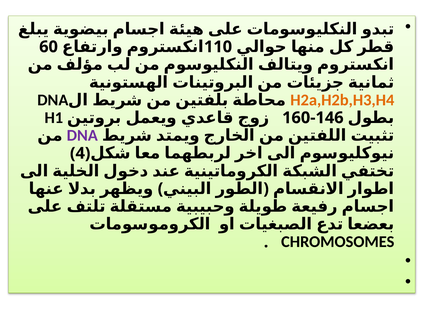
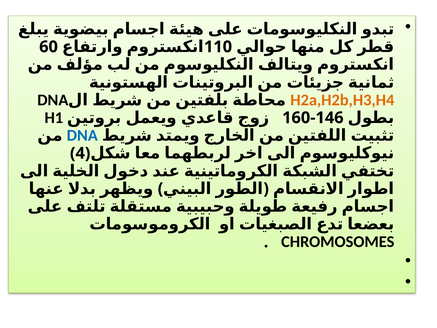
DNA at (82, 135) colour: purple -> blue
